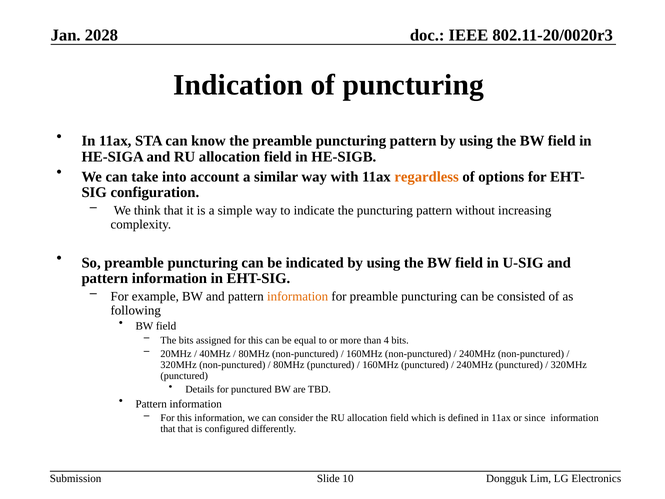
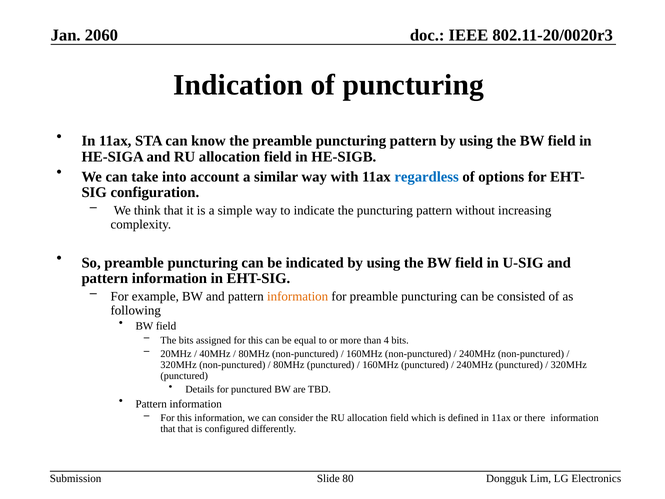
2028: 2028 -> 2060
regardless colour: orange -> blue
since: since -> there
10: 10 -> 80
